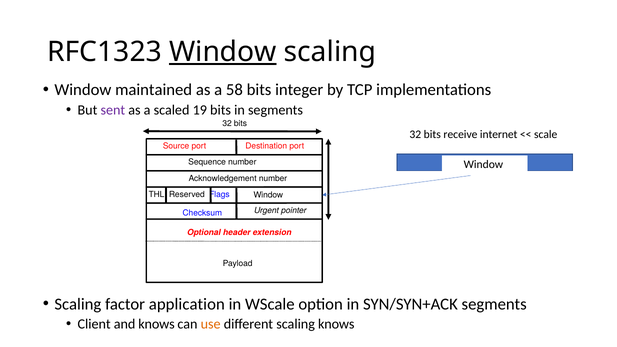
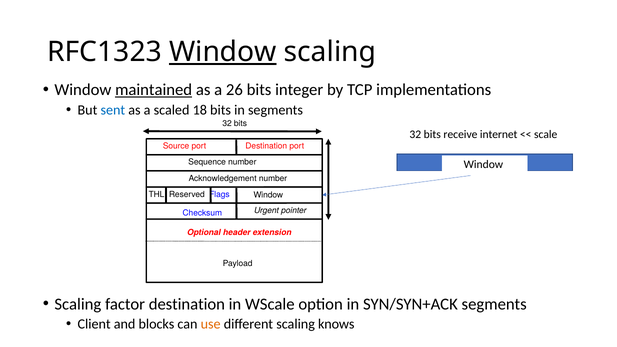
maintained underline: none -> present
58: 58 -> 26
sent colour: purple -> blue
19: 19 -> 18
factor application: application -> destination
and knows: knows -> blocks
